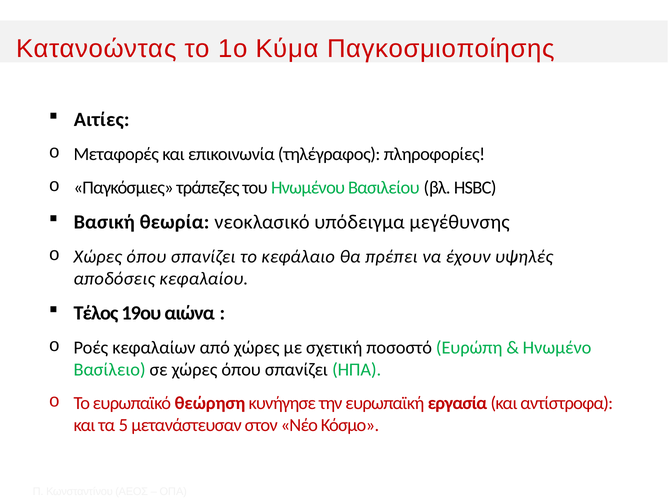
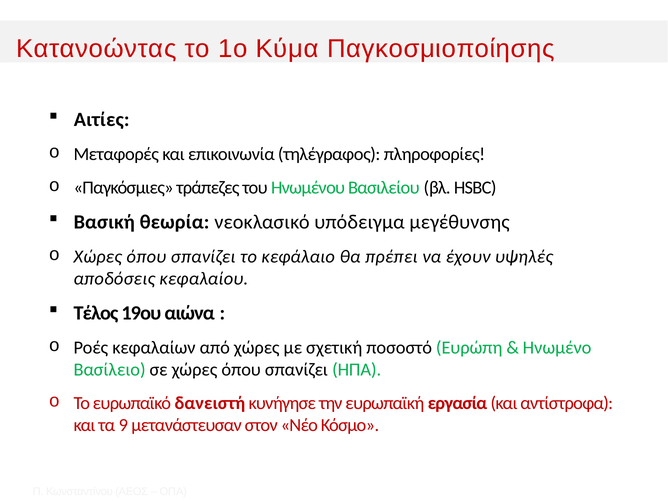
θεώρηση: θεώρηση -> δανειστή
5: 5 -> 9
